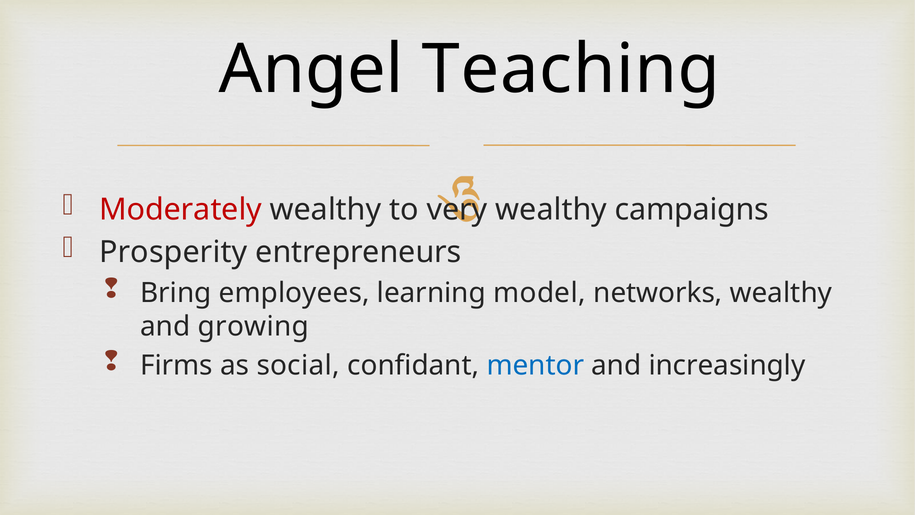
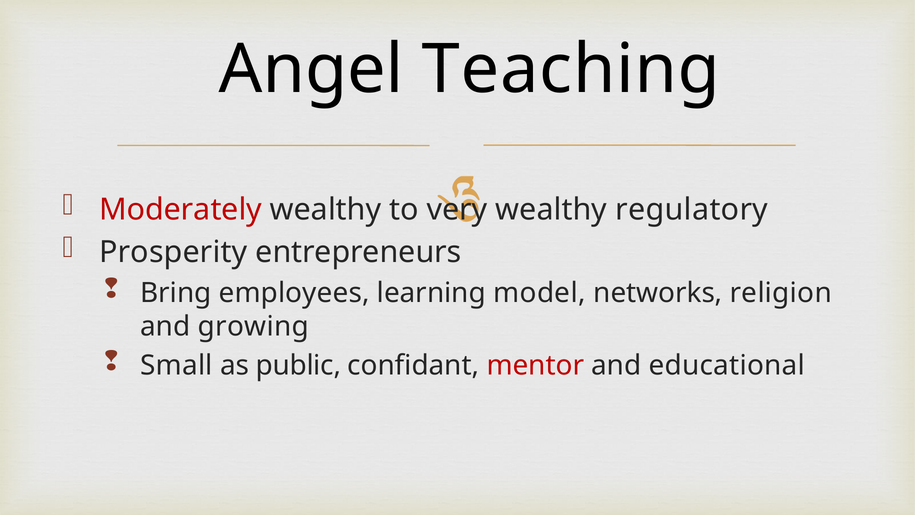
campaigns: campaigns -> regulatory
networks wealthy: wealthy -> religion
Firms: Firms -> Small
social: social -> public
mentor colour: blue -> red
increasingly: increasingly -> educational
